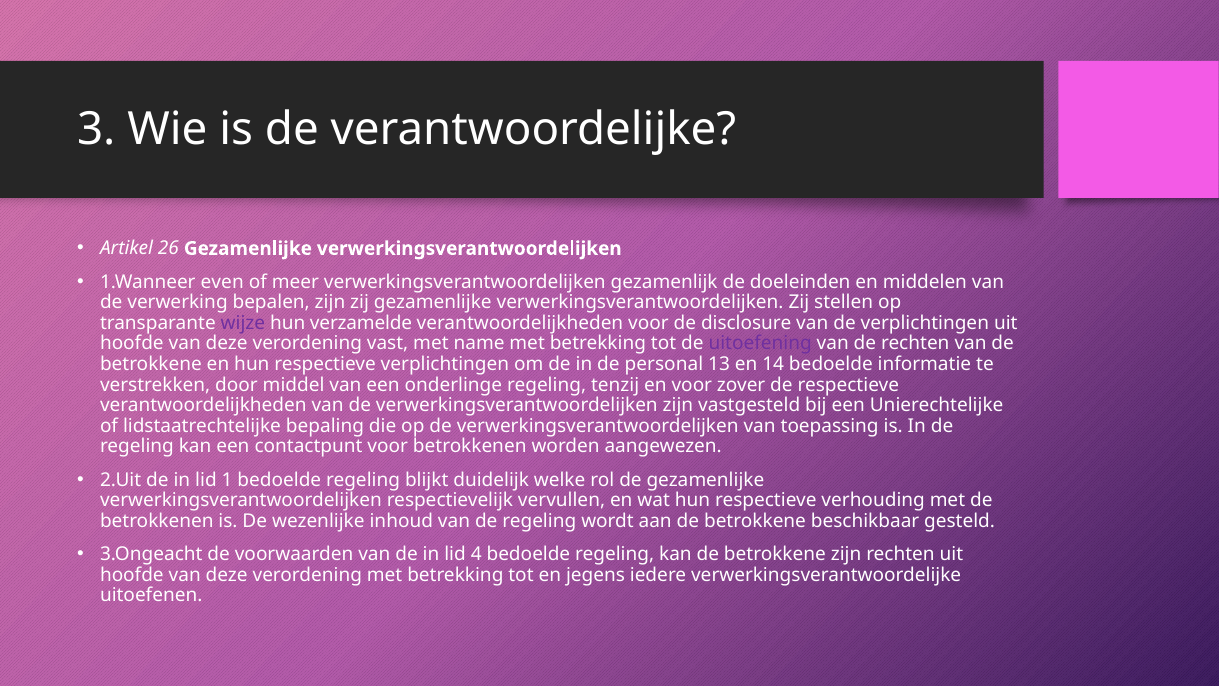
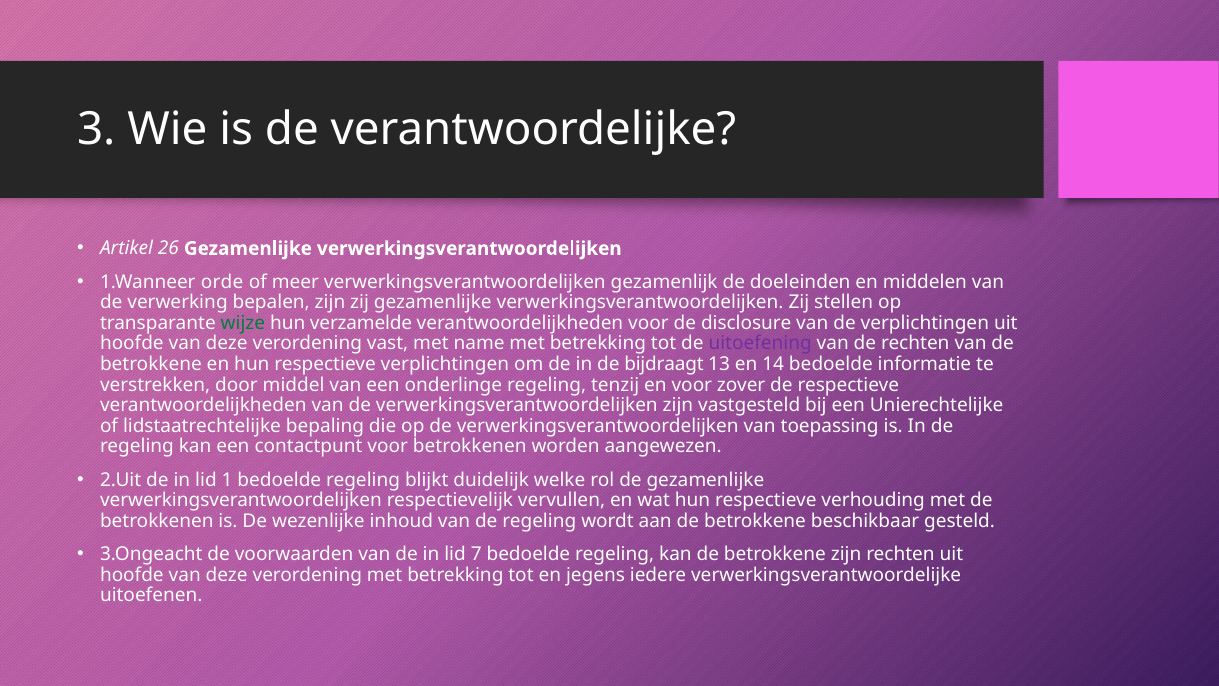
even: even -> orde
wijze colour: purple -> green
personal: personal -> bijdraagt
4: 4 -> 7
